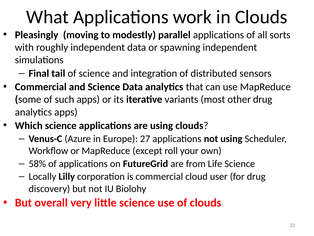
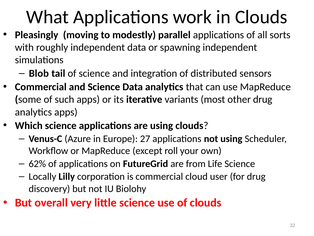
Final: Final -> Blob
58%: 58% -> 62%
